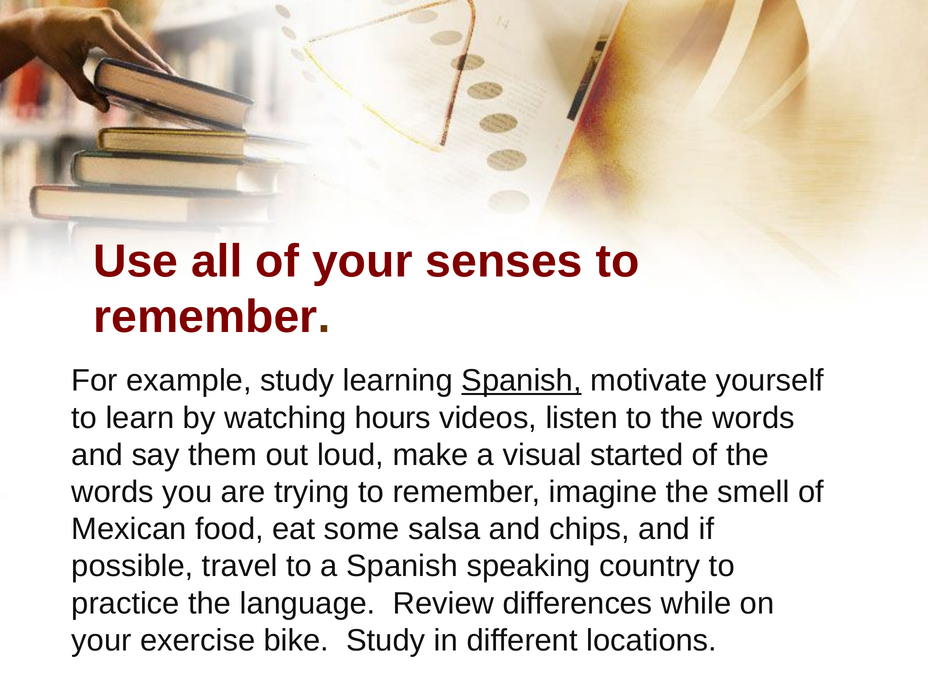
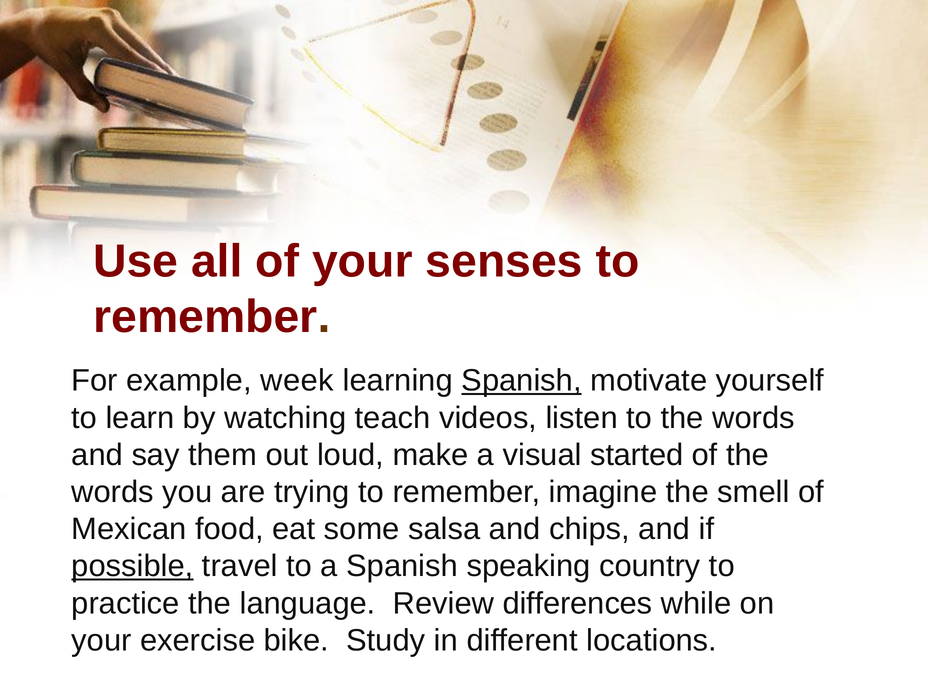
example study: study -> week
hours: hours -> teach
possible underline: none -> present
